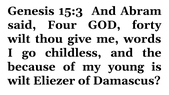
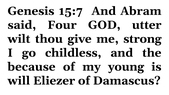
15:3: 15:3 -> 15:7
forty: forty -> utter
words: words -> strong
wilt at (19, 81): wilt -> will
